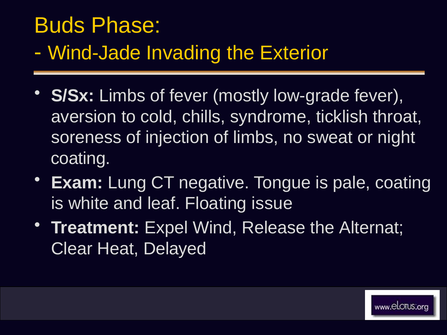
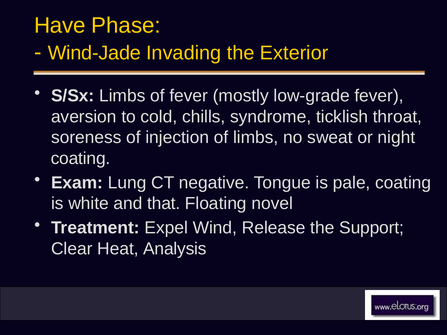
Buds: Buds -> Have
leaf: leaf -> that
issue: issue -> novel
Alternat: Alternat -> Support
Delayed: Delayed -> Analysis
